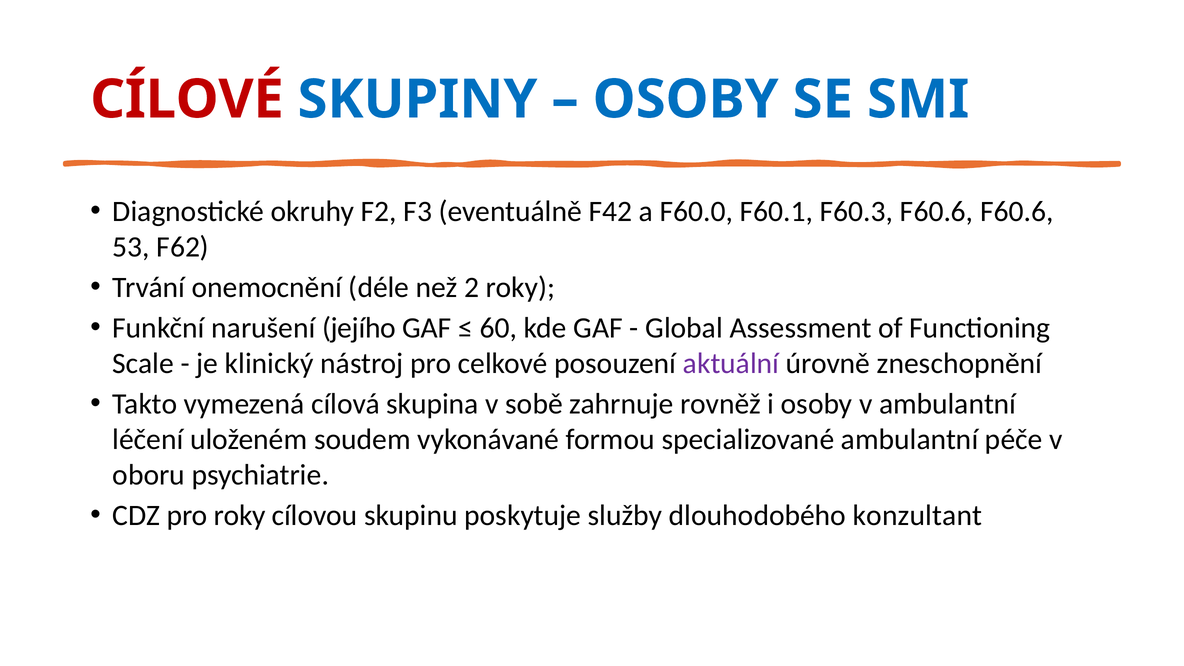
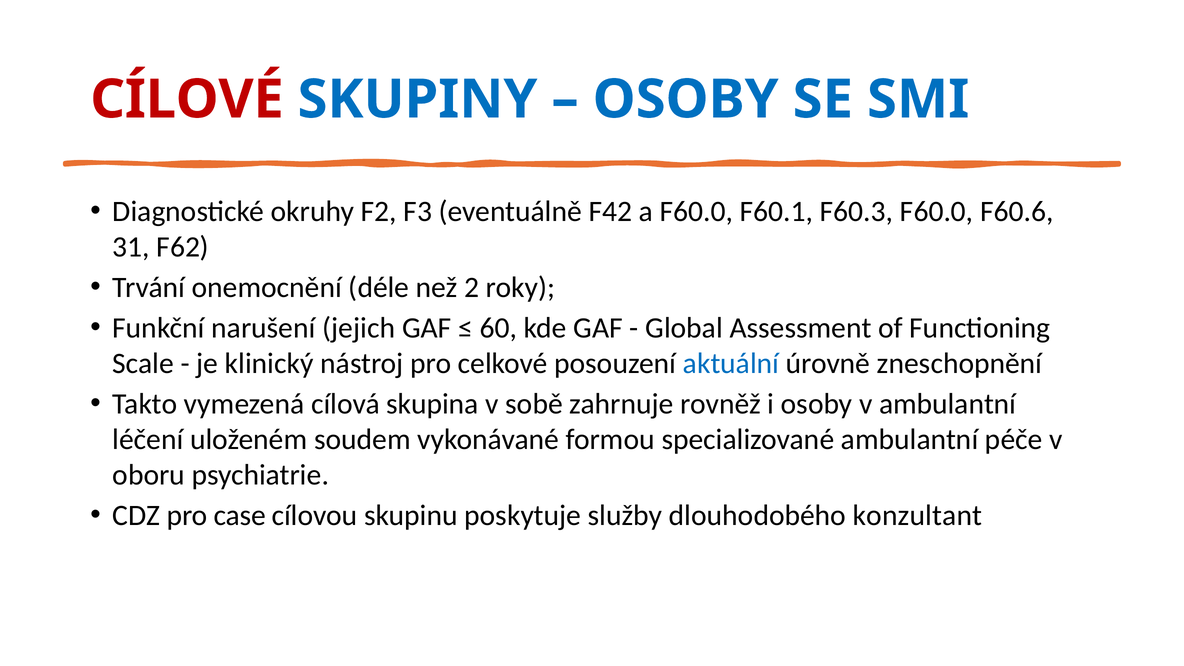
F60.3 F60.6: F60.6 -> F60.0
53: 53 -> 31
jejího: jejího -> jejich
aktuální colour: purple -> blue
pro roky: roky -> case
